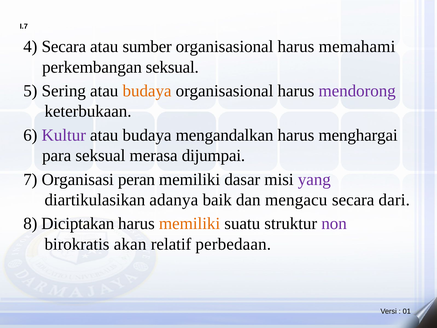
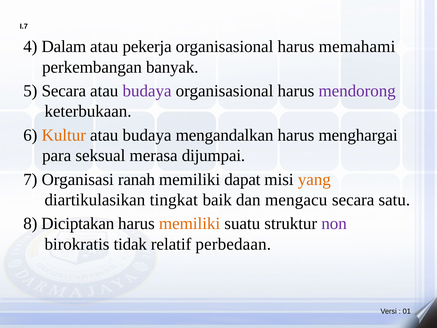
4 Secara: Secara -> Dalam
sumber: sumber -> pekerja
perkembangan seksual: seksual -> banyak
5 Sering: Sering -> Secara
budaya at (147, 91) colour: orange -> purple
Kultur colour: purple -> orange
peran: peran -> ranah
dasar: dasar -> dapat
yang colour: purple -> orange
adanya: adanya -> tingkat
dari: dari -> satu
akan: akan -> tidak
